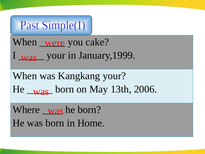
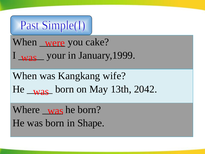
Kangkang your: your -> wife
2006: 2006 -> 2042
Home: Home -> Shape
